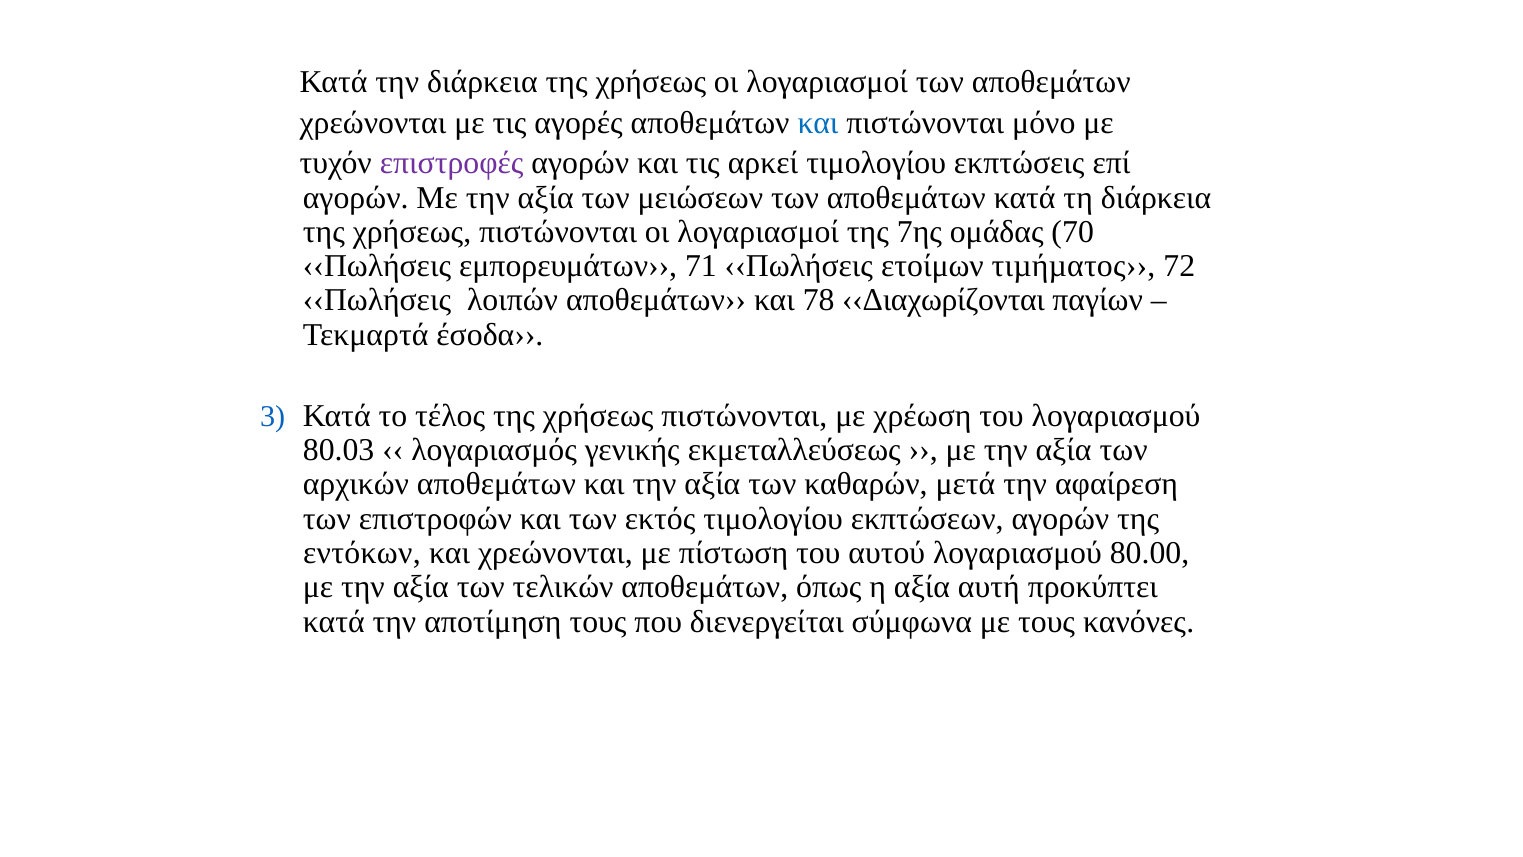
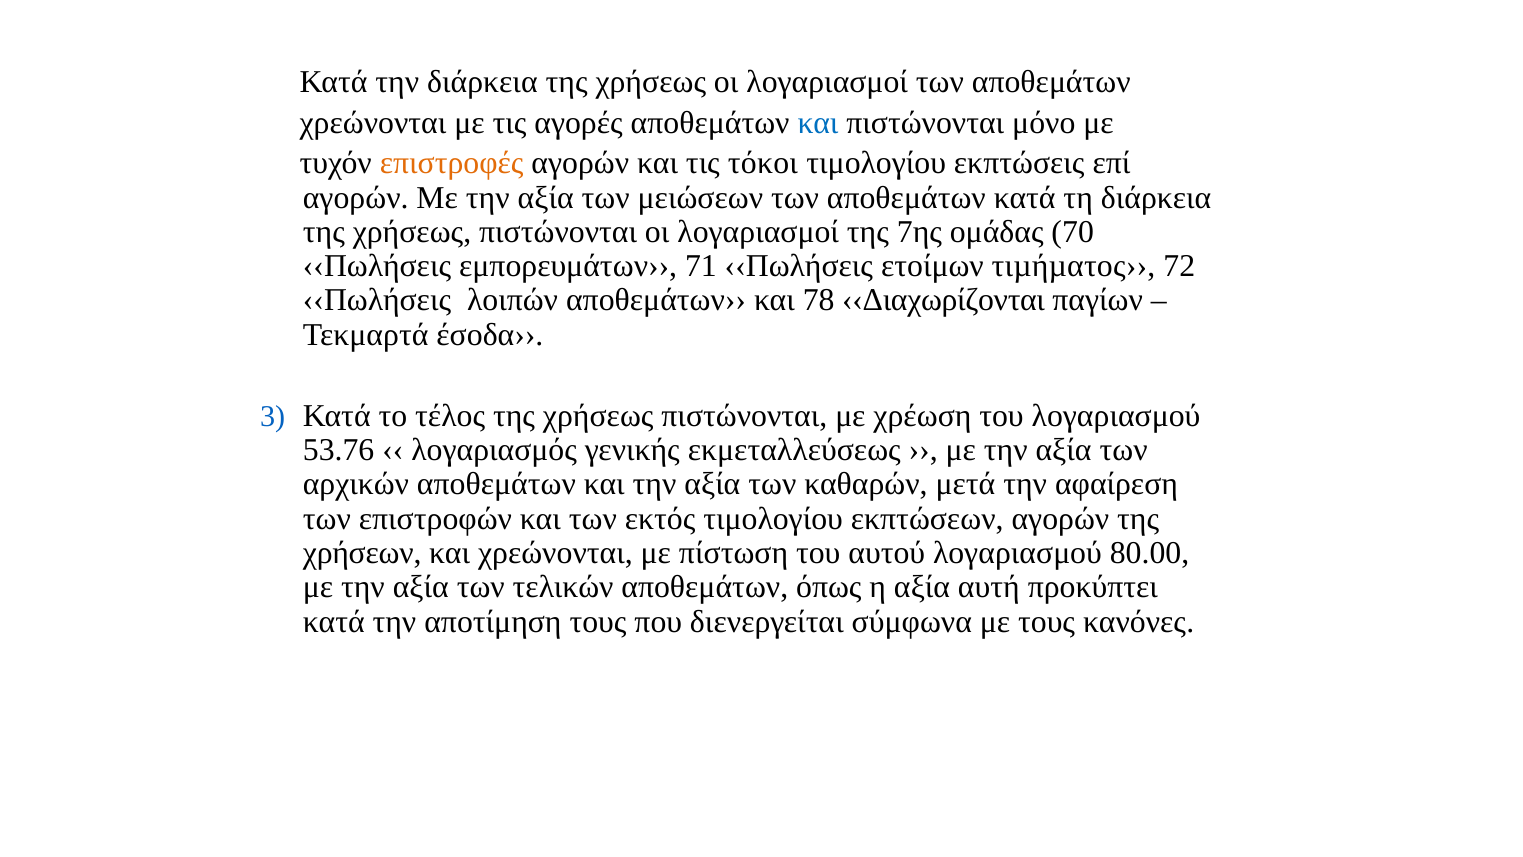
επιστροφές colour: purple -> orange
αρκεί: αρκεί -> τόκοι
80.03: 80.03 -> 53.76
εντόκων: εντόκων -> χρήσεων
